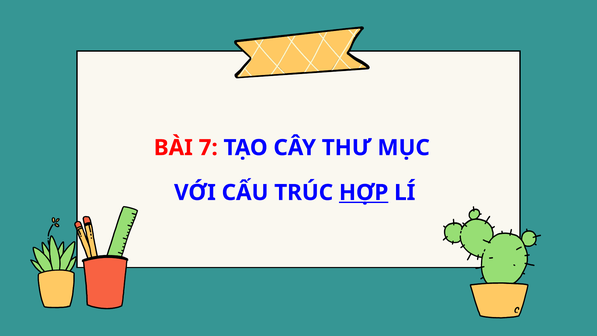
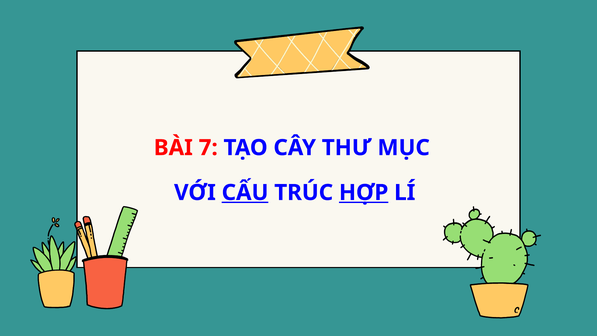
CẤU underline: none -> present
